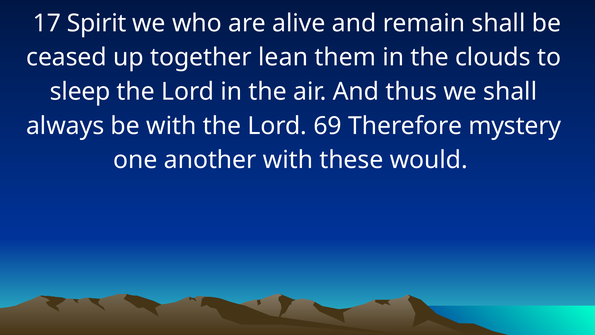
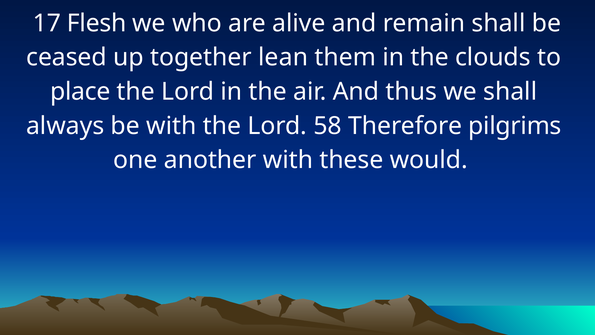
Spirit: Spirit -> Flesh
sleep: sleep -> place
69: 69 -> 58
mystery: mystery -> pilgrims
